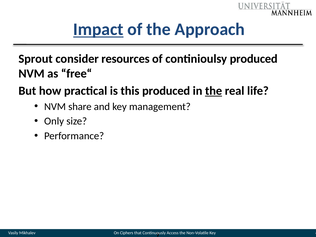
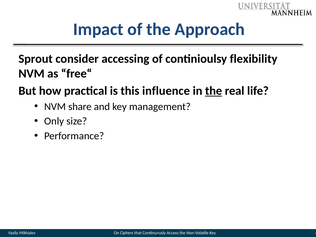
Impact underline: present -> none
resources: resources -> accessing
continioulsy produced: produced -> flexibility
this produced: produced -> influence
